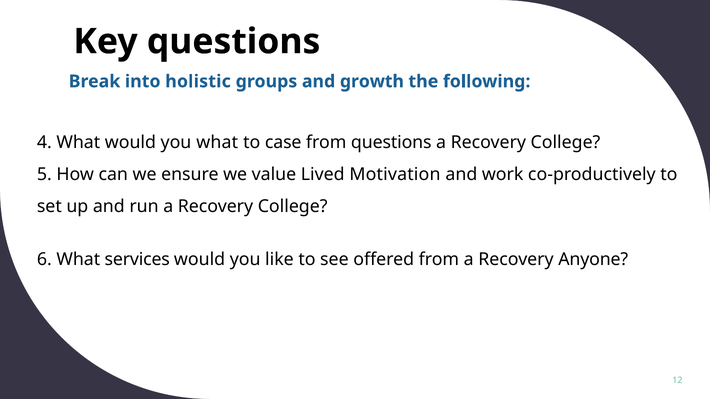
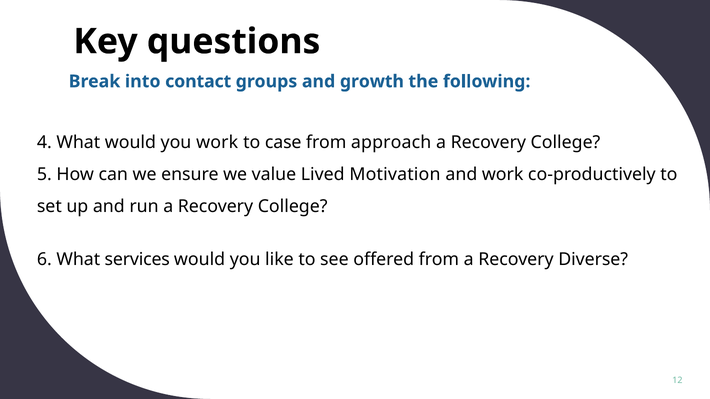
holistic: holistic -> contact
you what: what -> work
from questions: questions -> approach
Anyone: Anyone -> Diverse
